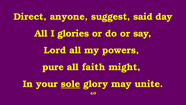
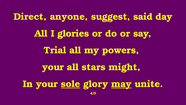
Lord: Lord -> Trial
pure at (53, 67): pure -> your
faith: faith -> stars
may underline: none -> present
